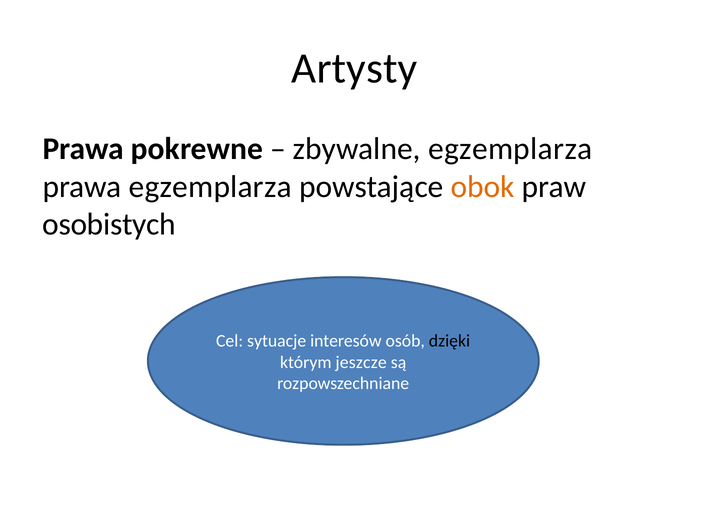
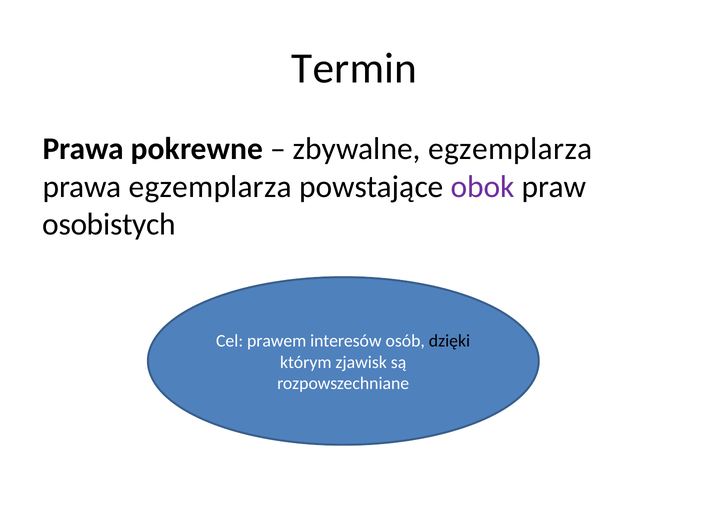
Artysty: Artysty -> Termin
obok colour: orange -> purple
sytuacje: sytuacje -> prawem
jeszcze: jeszcze -> zjawisk
